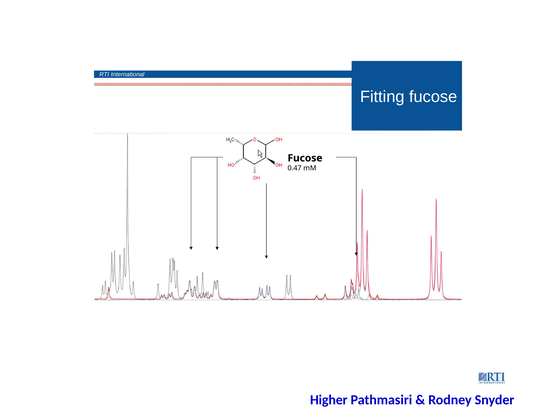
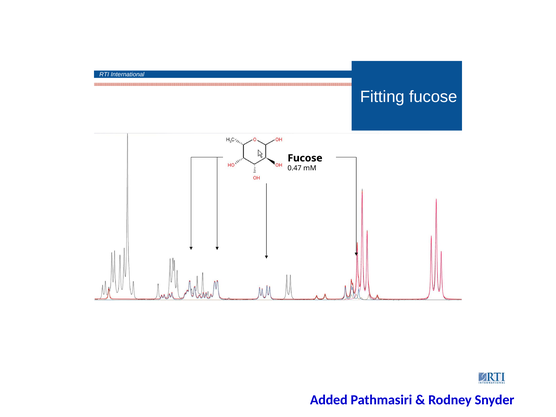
Higher: Higher -> Added
